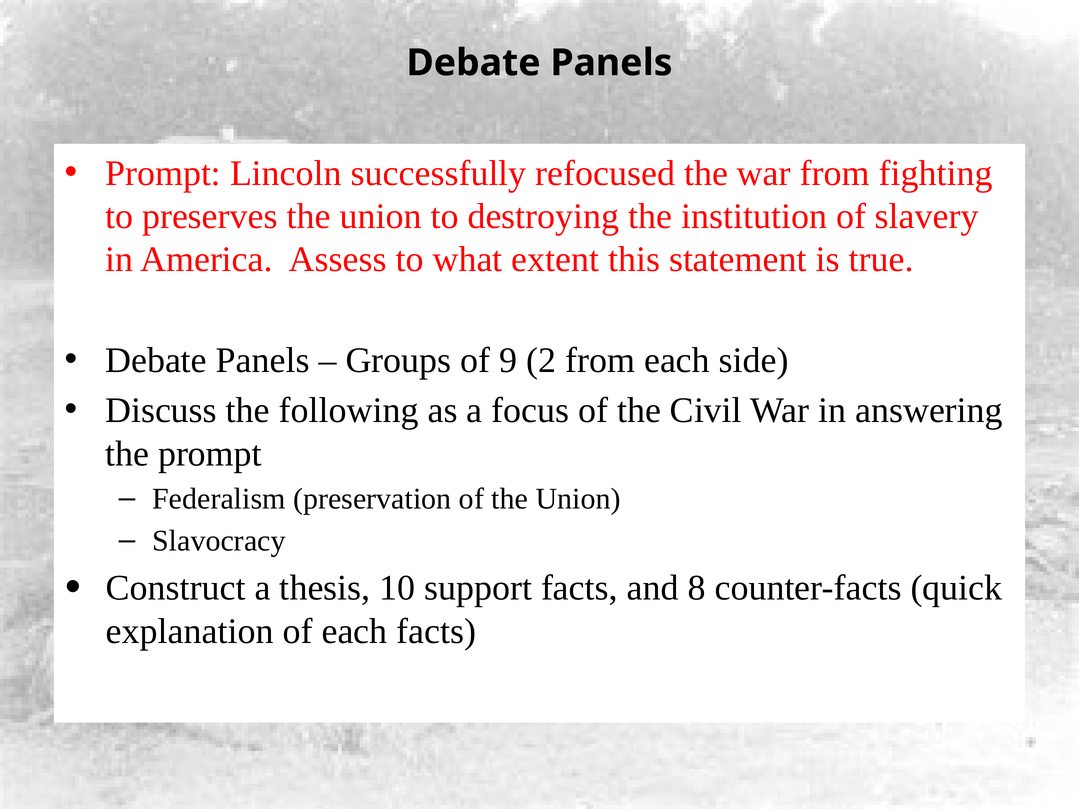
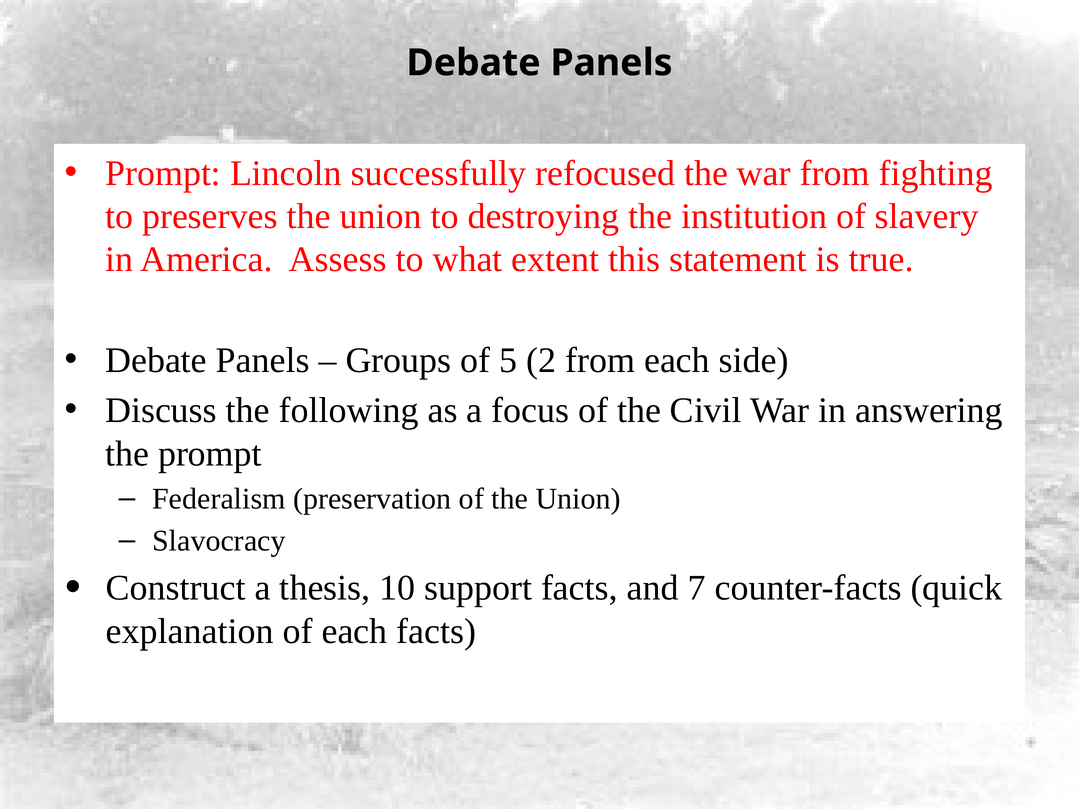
9: 9 -> 5
8: 8 -> 7
